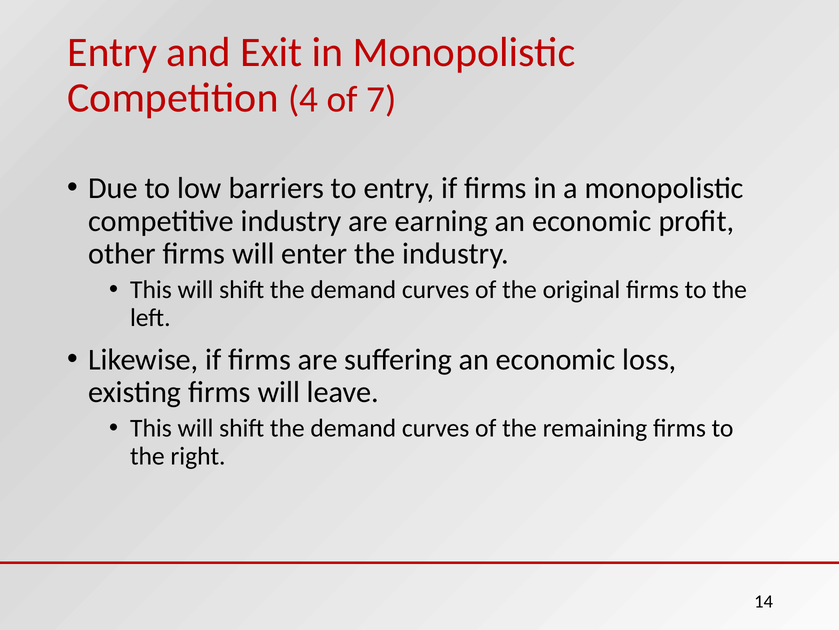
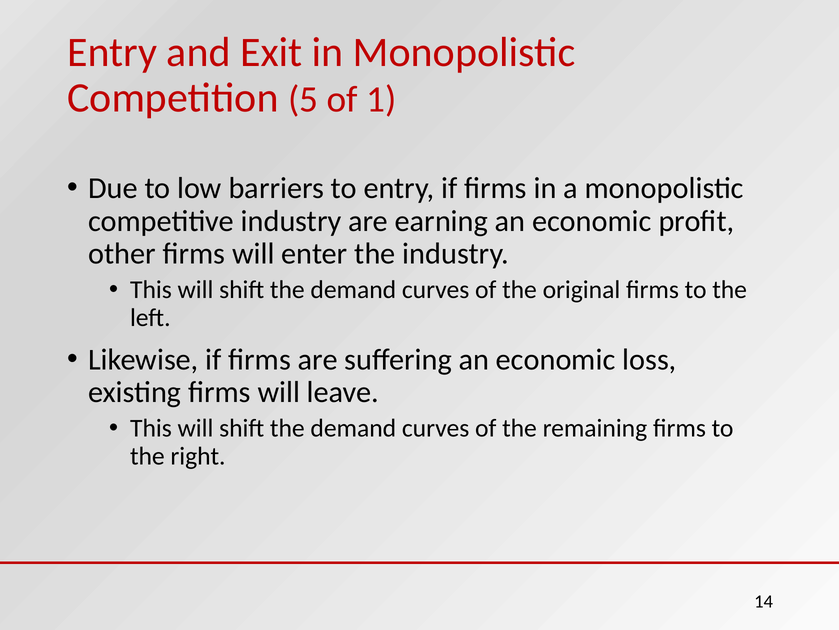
4: 4 -> 5
7: 7 -> 1
